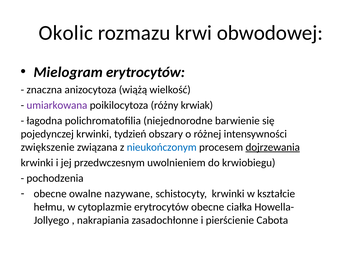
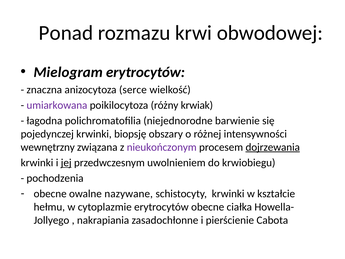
Okolic: Okolic -> Ponad
wiążą: wiążą -> serce
tydzień: tydzień -> biopsję
zwiększenie: zwiększenie -> wewnętrzny
nieukończonym colour: blue -> purple
jej underline: none -> present
